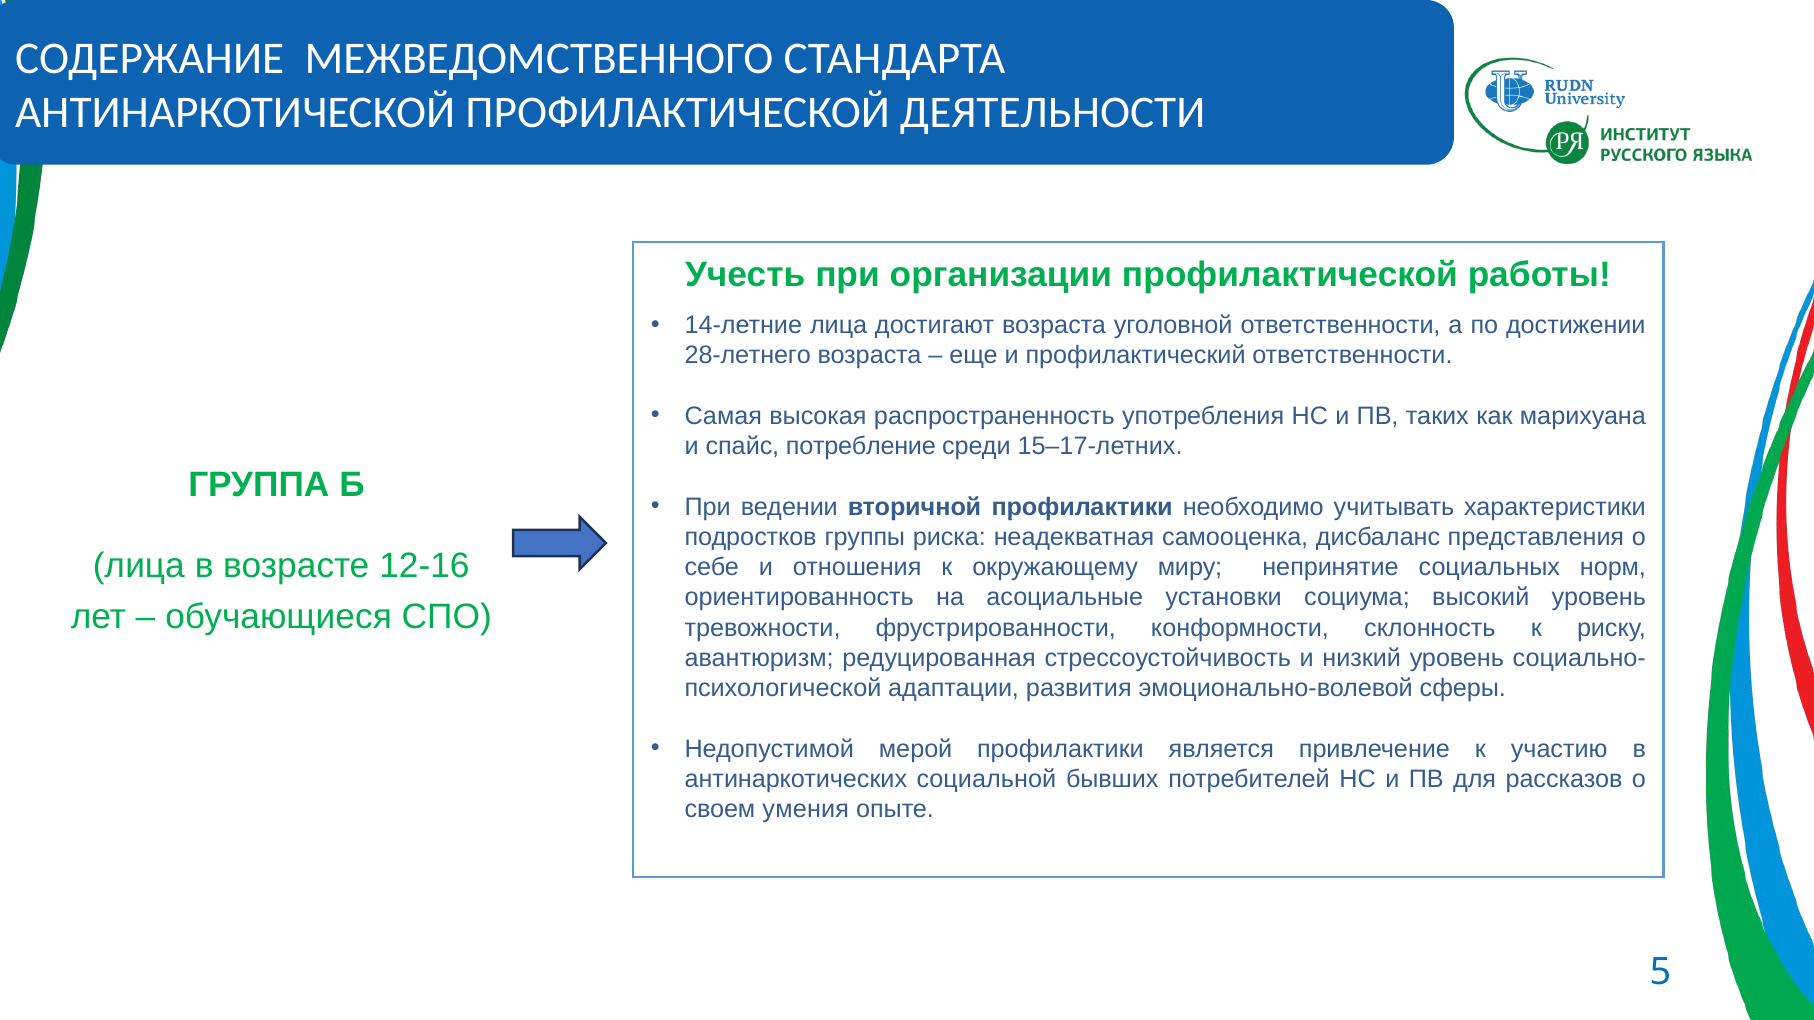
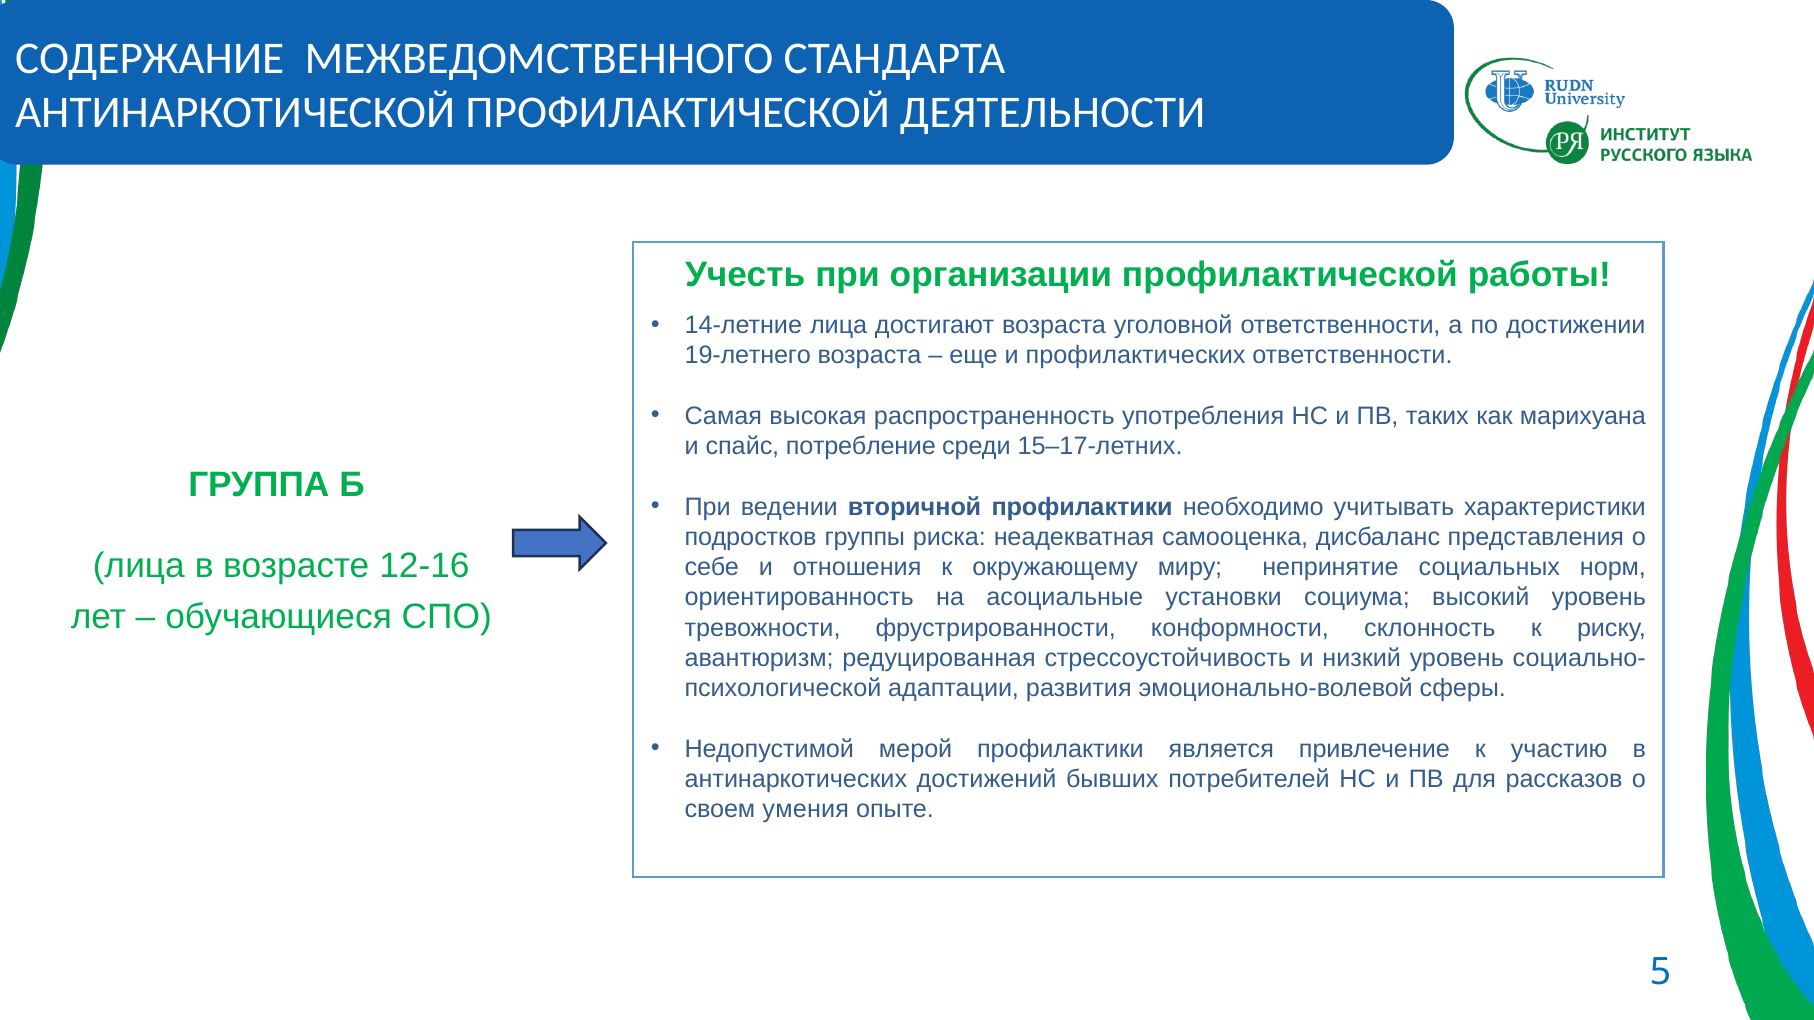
28-летнего: 28-летнего -> 19-летнего
профилактический: профилактический -> профилактических
социальной: социальной -> достижений
